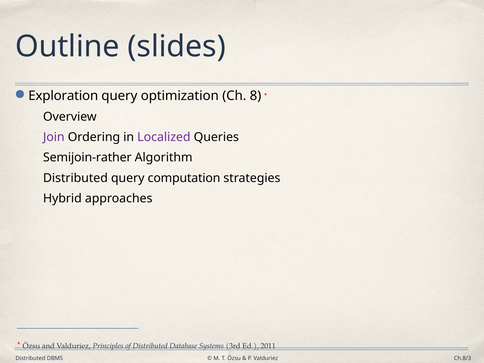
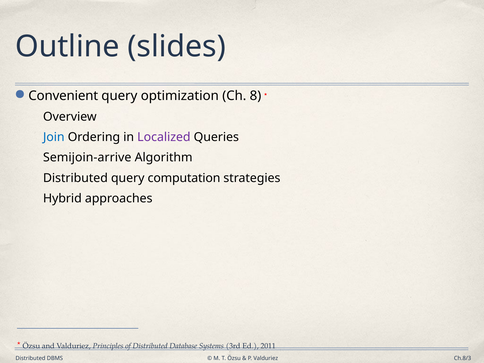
Exploration: Exploration -> Convenient
Join colour: purple -> blue
Semijoin-rather: Semijoin-rather -> Semijoin-arrive
